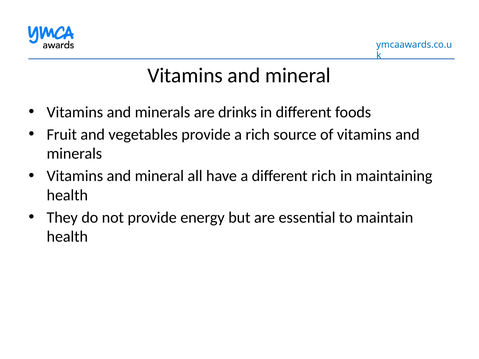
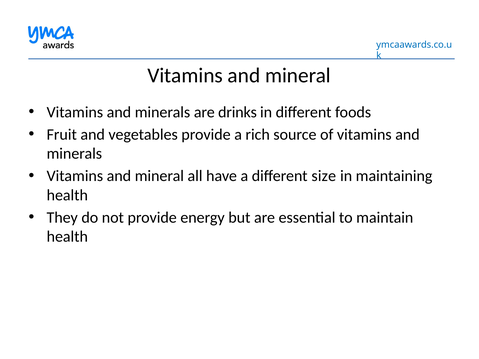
different rich: rich -> size
